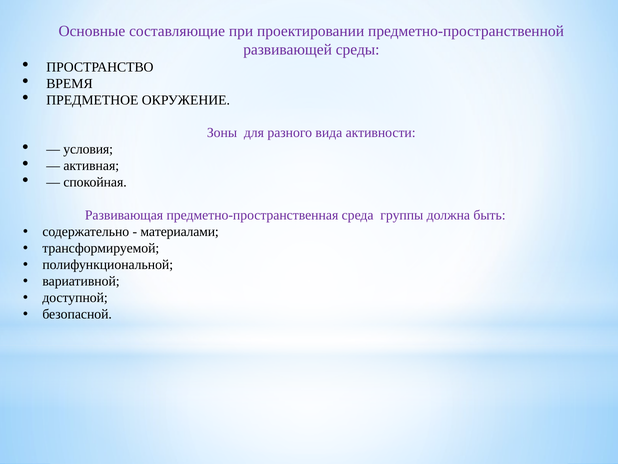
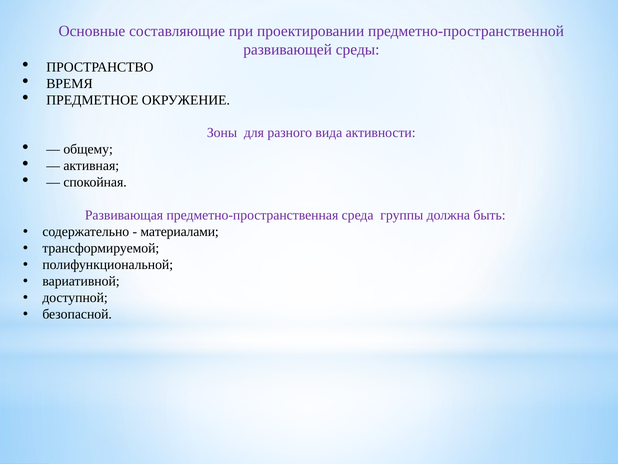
условия: условия -> общему
